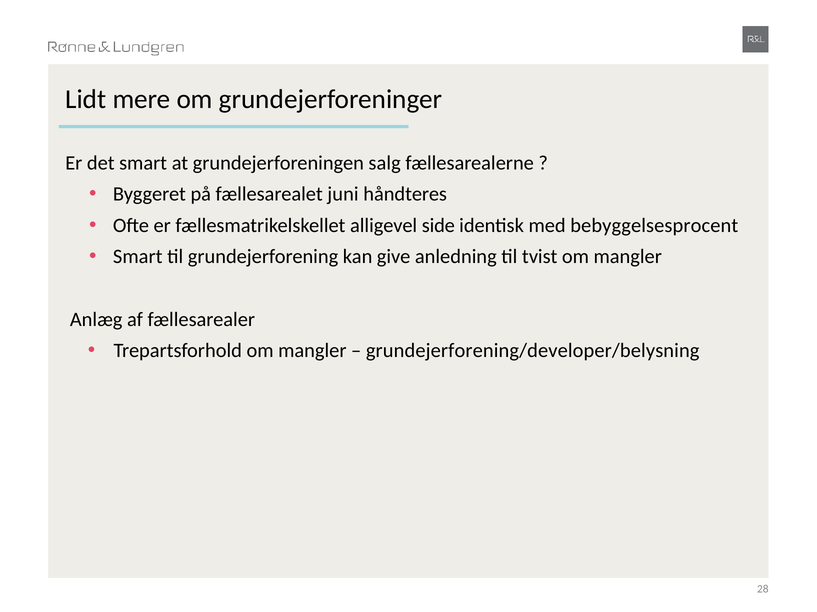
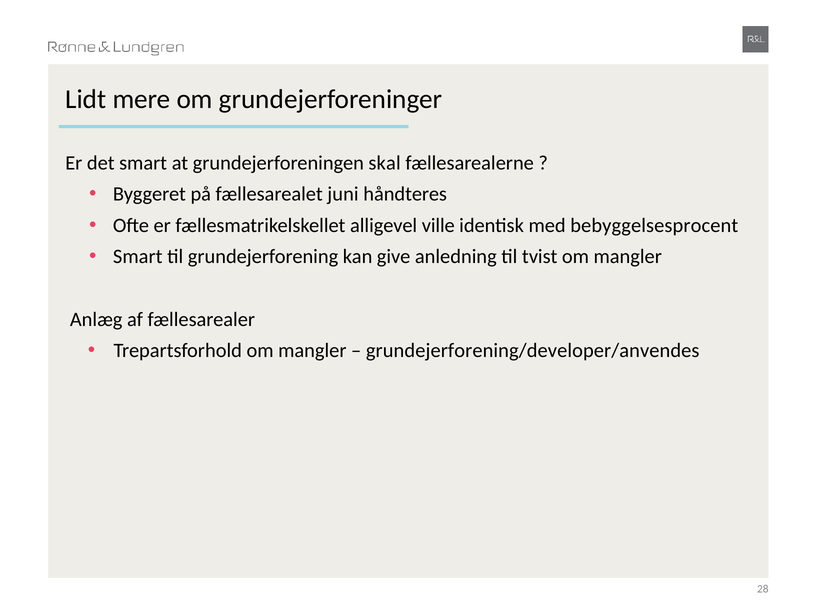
salg: salg -> skal
side: side -> ville
grundejerforening/developer/belysning: grundejerforening/developer/belysning -> grundejerforening/developer/anvendes
